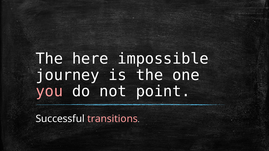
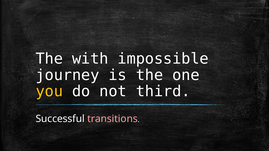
here: here -> with
you colour: pink -> yellow
point: point -> third
